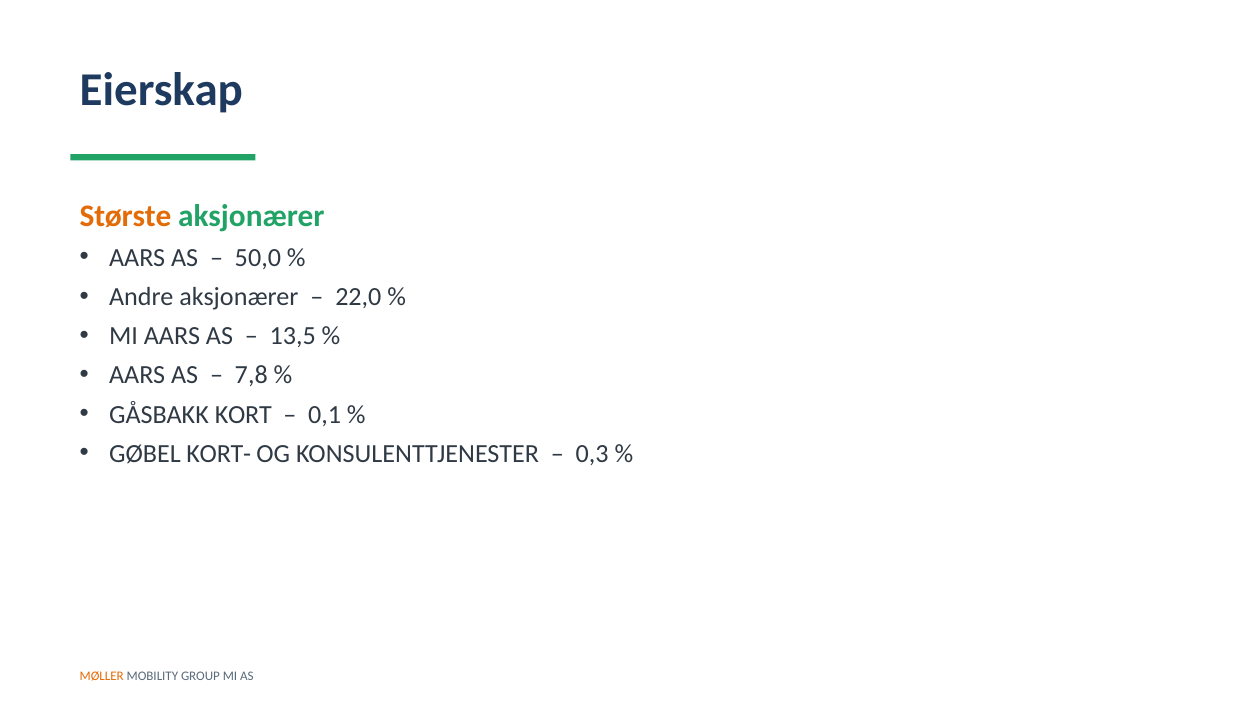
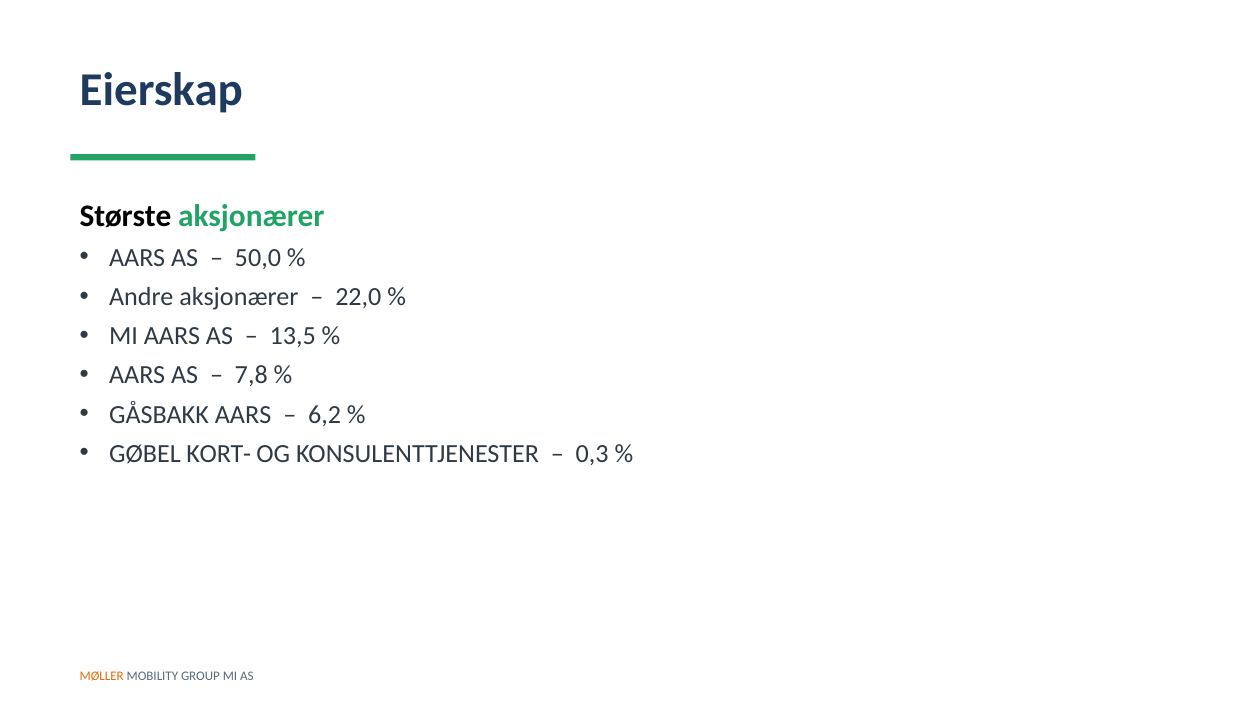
Største colour: orange -> black
GÅSBAKK KORT: KORT -> AARS
0,1: 0,1 -> 6,2
